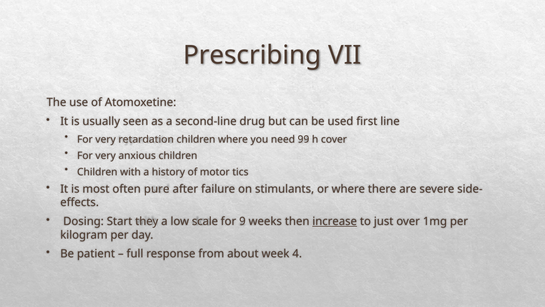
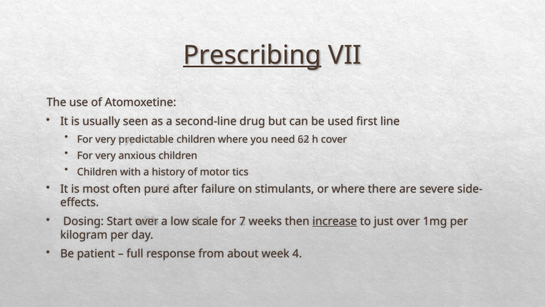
Prescribing underline: none -> present
retardation: retardation -> predictable
99: 99 -> 62
Start they: they -> over
9: 9 -> 7
